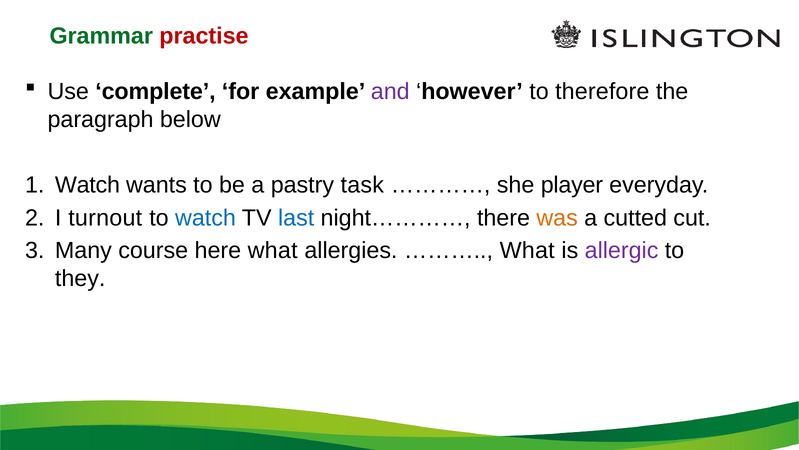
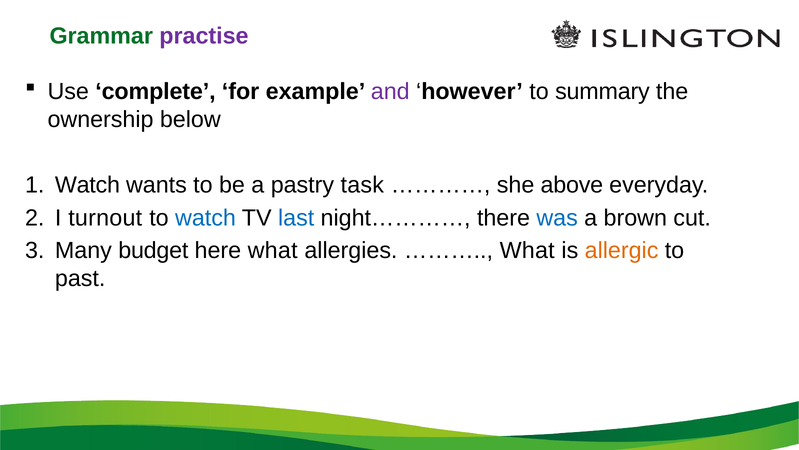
practise colour: red -> purple
therefore: therefore -> summary
paragraph: paragraph -> ownership
player: player -> above
was colour: orange -> blue
cutted: cutted -> brown
course: course -> budget
allergic colour: purple -> orange
they: they -> past
